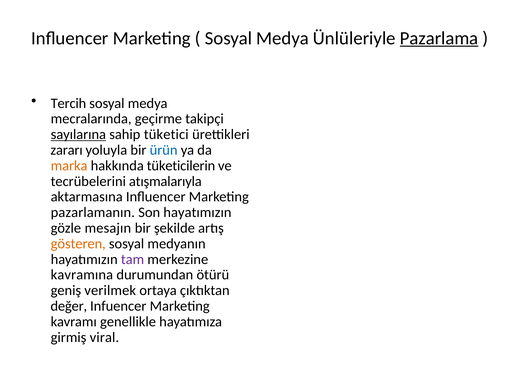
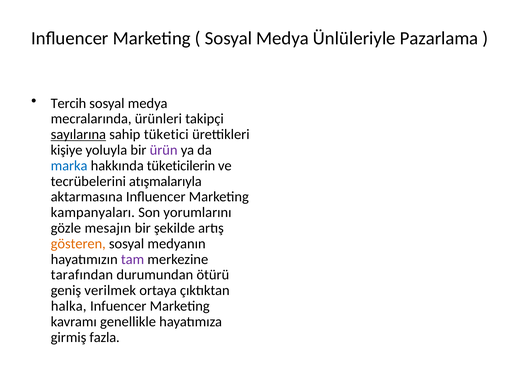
Pazarlama underline: present -> none
geçirme: geçirme -> ürünleri
zararı: zararı -> kişiye
ürün colour: blue -> purple
marka colour: orange -> blue
pazarlamanın: pazarlamanın -> kampanyaları
Son hayatımızın: hayatımızın -> yorumlarını
kavramına: kavramına -> tarafından
değer: değer -> halka
viral: viral -> fazla
